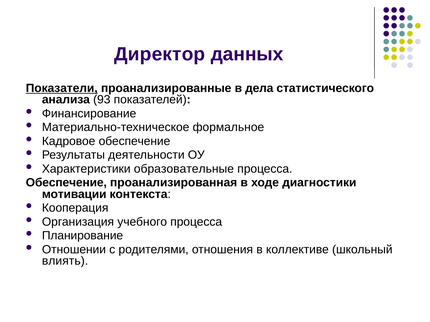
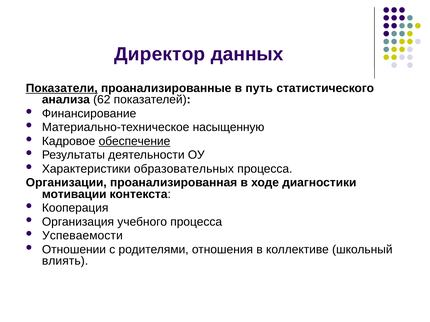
дела: дела -> путь
93: 93 -> 62
формальное: формальное -> насыщенную
обеспечение at (134, 141) underline: none -> present
образовательные: образовательные -> образовательных
Обеспечение at (66, 183): Обеспечение -> Организации
Планирование: Планирование -> Успеваемости
